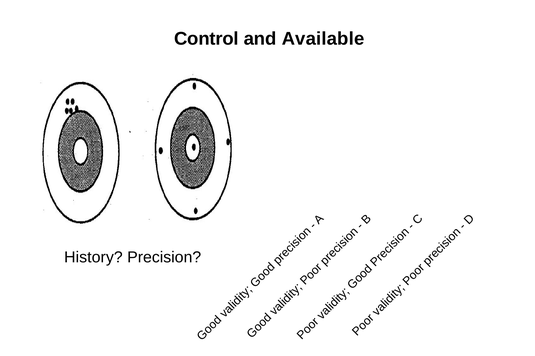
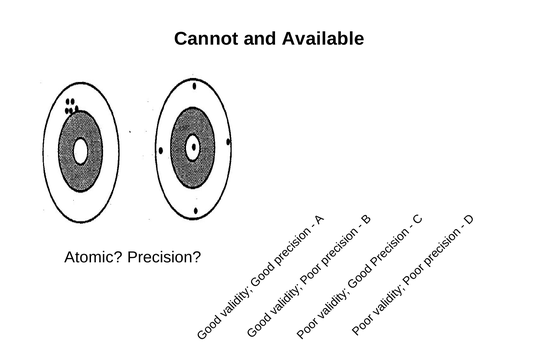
Control: Control -> Cannot
History: History -> Atomic
